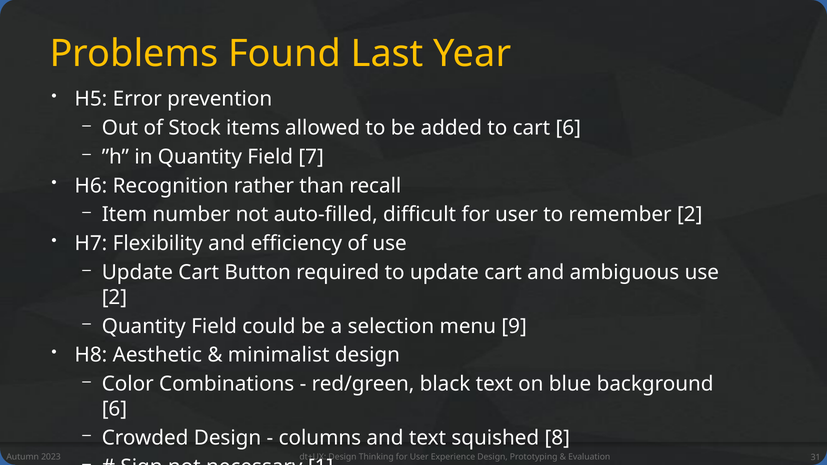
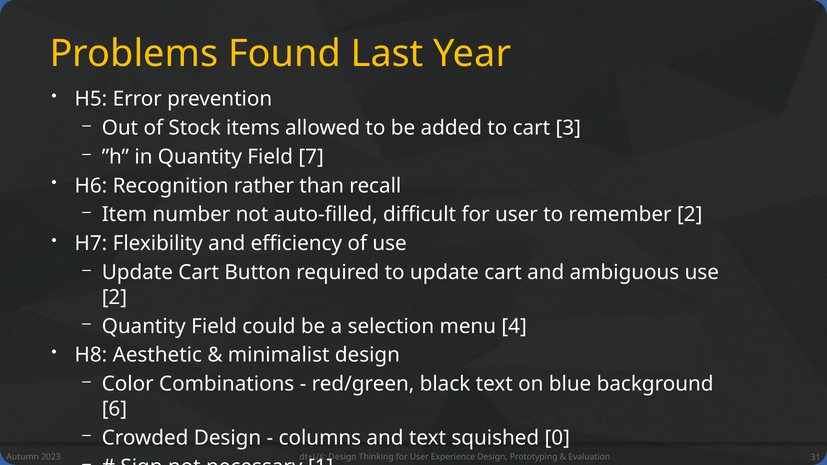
cart 6: 6 -> 3
9: 9 -> 4
8: 8 -> 0
